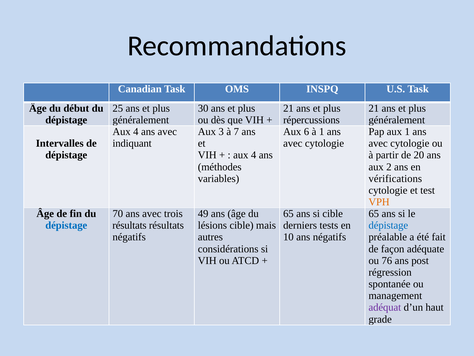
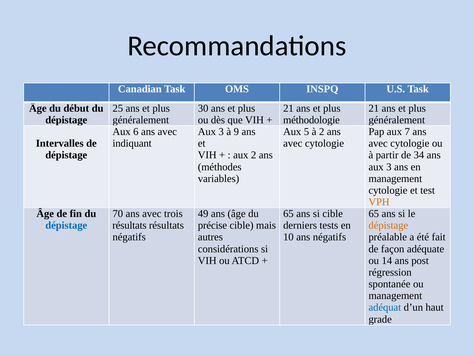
répercussions: répercussions -> méthodologie
4 at (136, 132): 4 -> 6
7: 7 -> 9
6: 6 -> 5
à 1: 1 -> 2
aux 1: 1 -> 7
4 at (254, 155): 4 -> 2
20: 20 -> 34
2 at (389, 167): 2 -> 3
vérifications at (395, 178): vérifications -> management
lésions: lésions -> précise
dépistage at (388, 225) colour: blue -> orange
76: 76 -> 14
adéquat colour: purple -> blue
